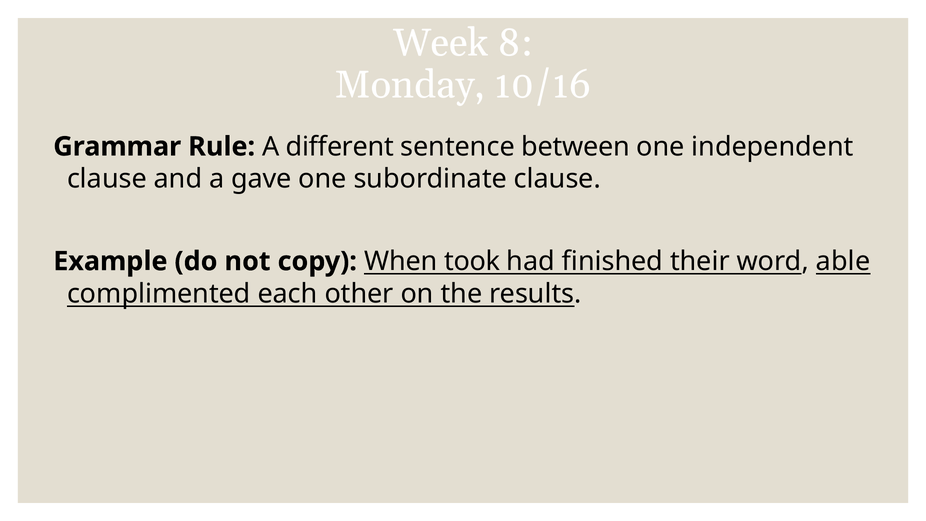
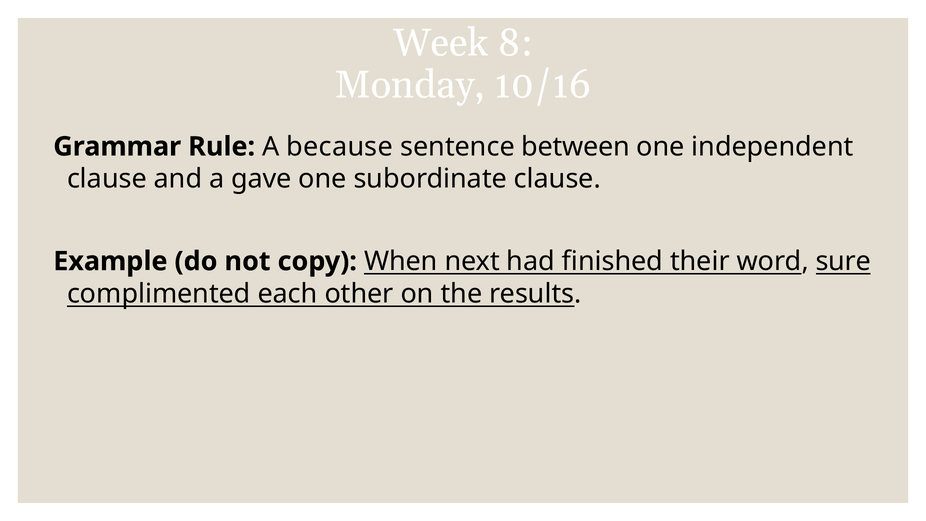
different: different -> because
took: took -> next
able: able -> sure
